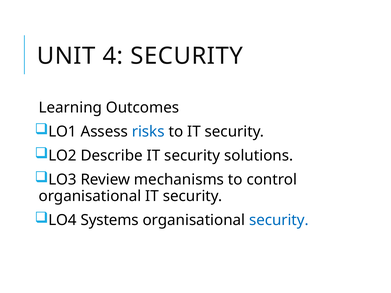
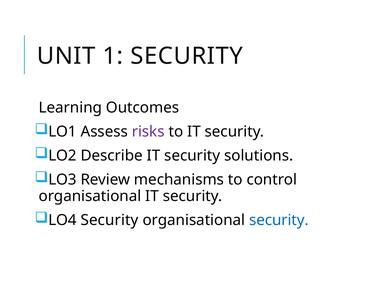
4: 4 -> 1
risks colour: blue -> purple
LO4 Systems: Systems -> Security
